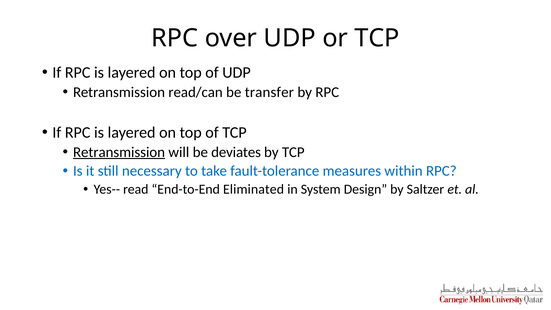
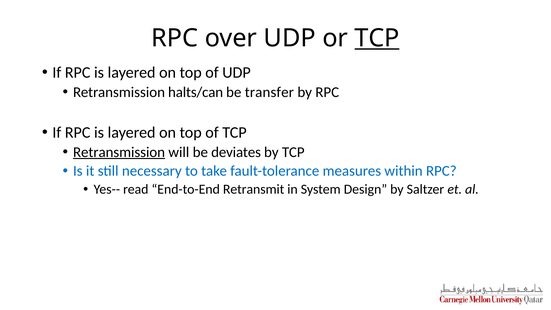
TCP at (377, 38) underline: none -> present
read/can: read/can -> halts/can
Eliminated: Eliminated -> Retransmit
